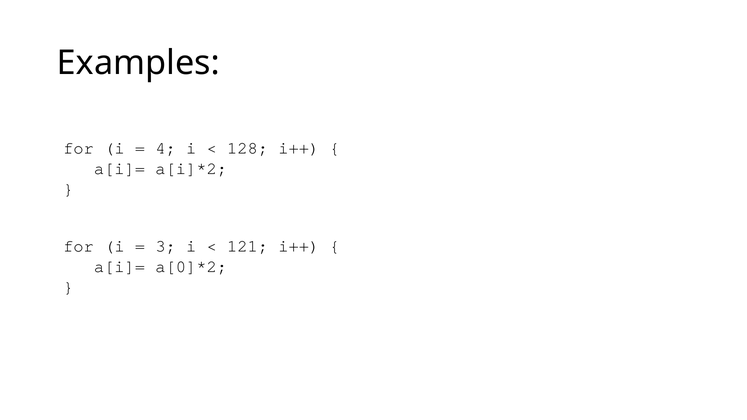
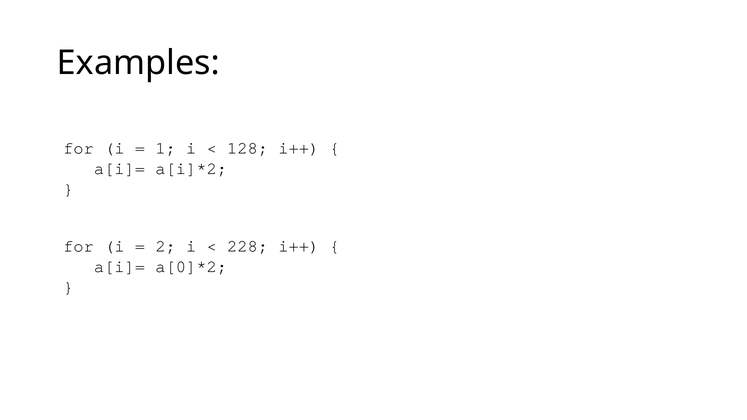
4: 4 -> 1
3: 3 -> 2
121: 121 -> 228
